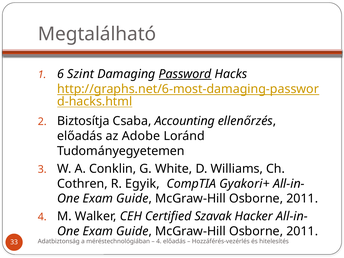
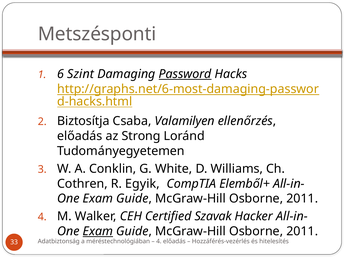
Megtalálható: Megtalálható -> Metszésponti
Accounting: Accounting -> Valamilyen
Adobe: Adobe -> Strong
Gyakori+: Gyakori+ -> Elemből+
Exam at (98, 231) underline: none -> present
